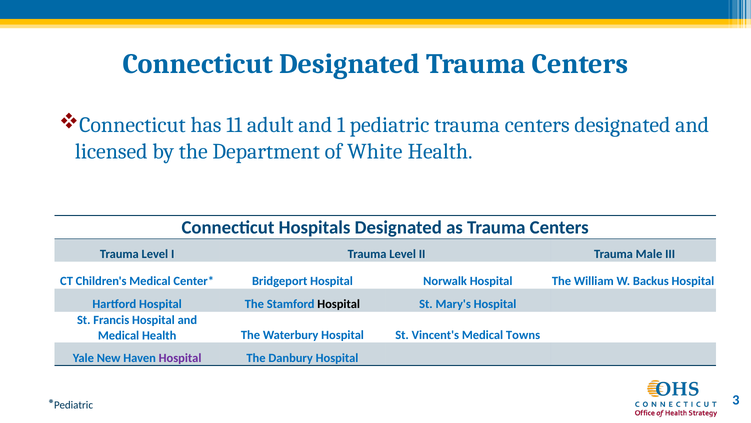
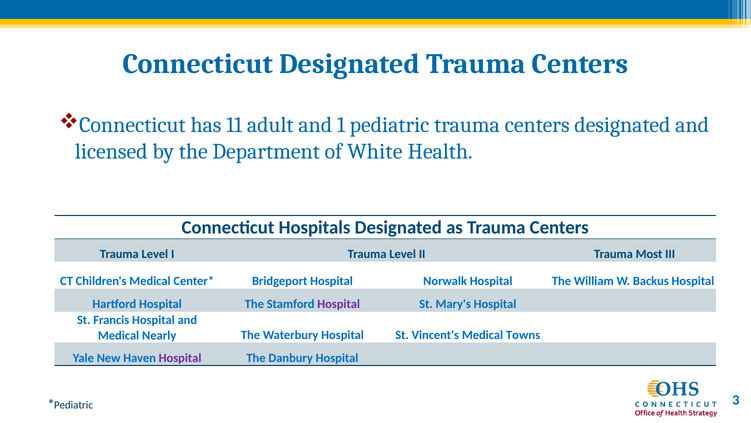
Male: Male -> Most
Hospital at (339, 304) colour: black -> purple
Medical Health: Health -> Nearly
